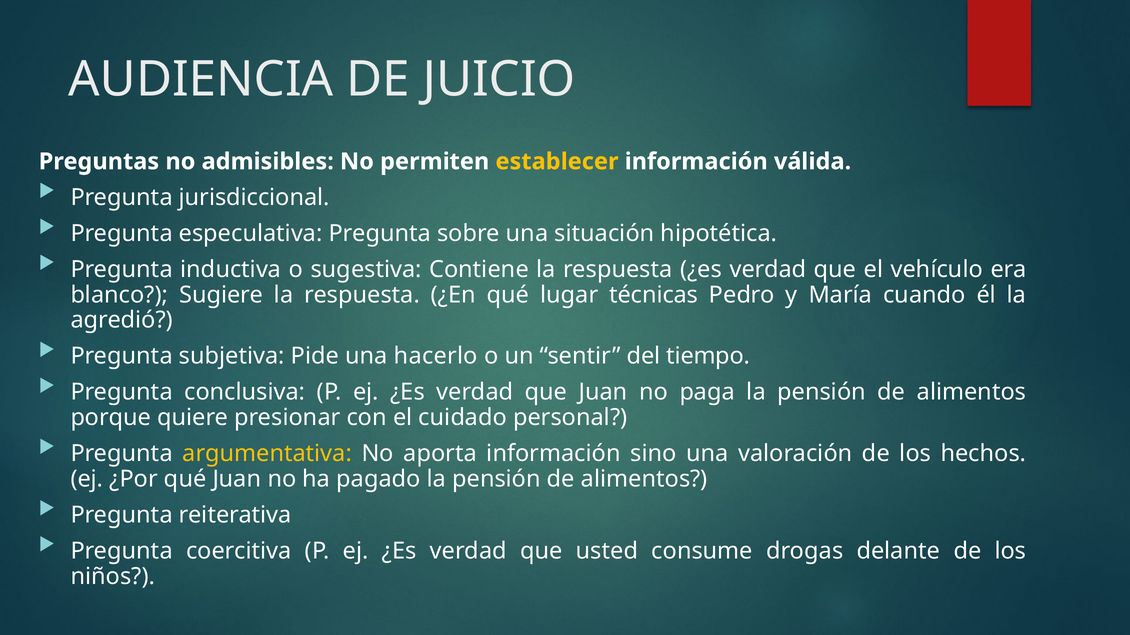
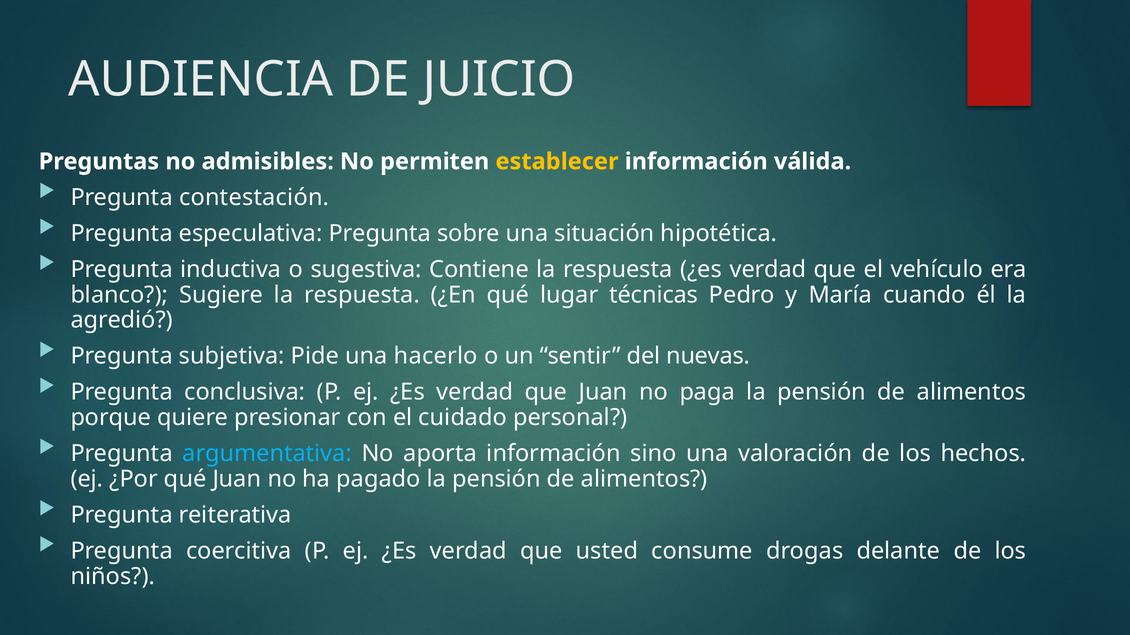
jurisdiccional: jurisdiccional -> contestación
tiempo: tiempo -> nuevas
argumentativa colour: yellow -> light blue
